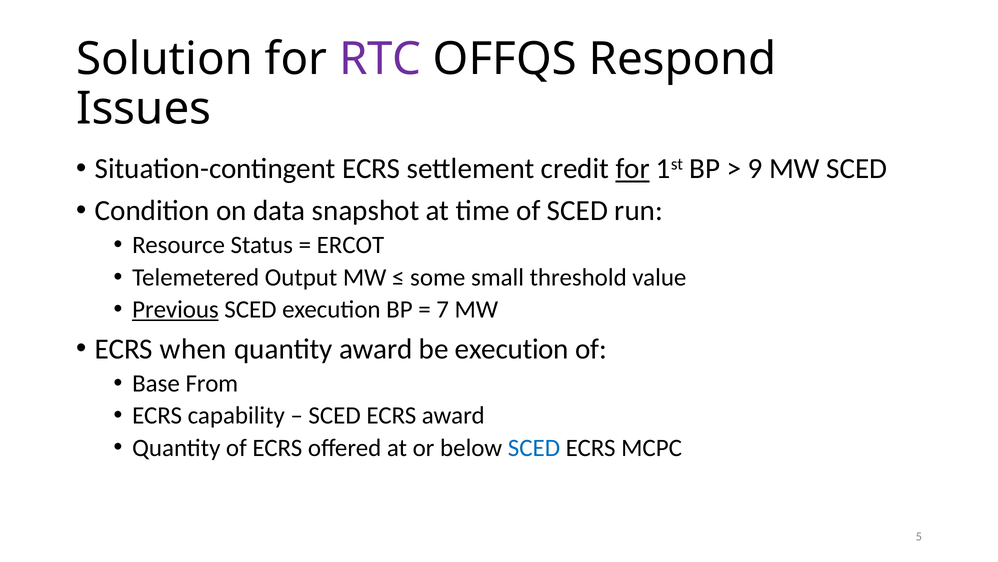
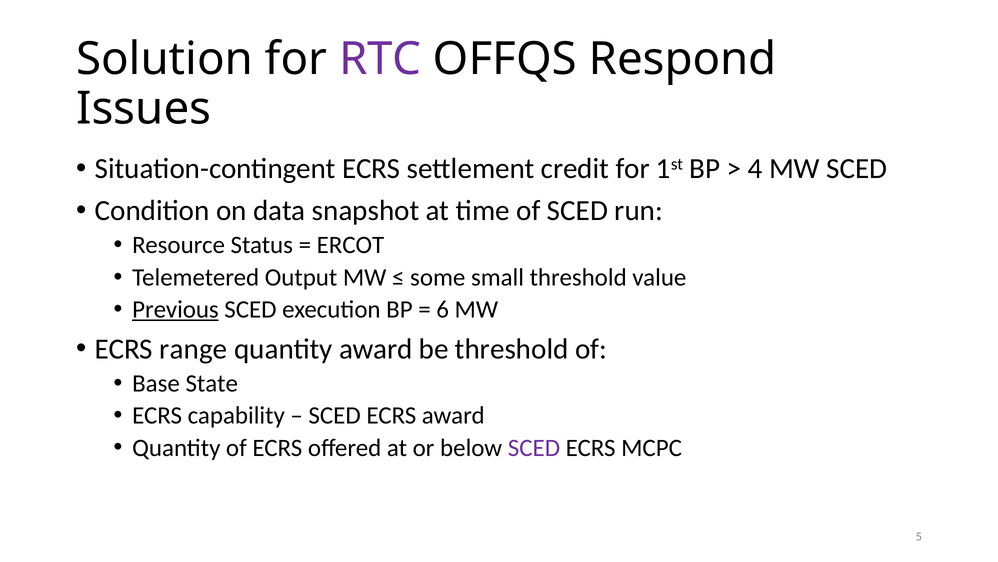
for at (633, 169) underline: present -> none
9: 9 -> 4
7: 7 -> 6
when: when -> range
be execution: execution -> threshold
From: From -> State
SCED at (534, 447) colour: blue -> purple
